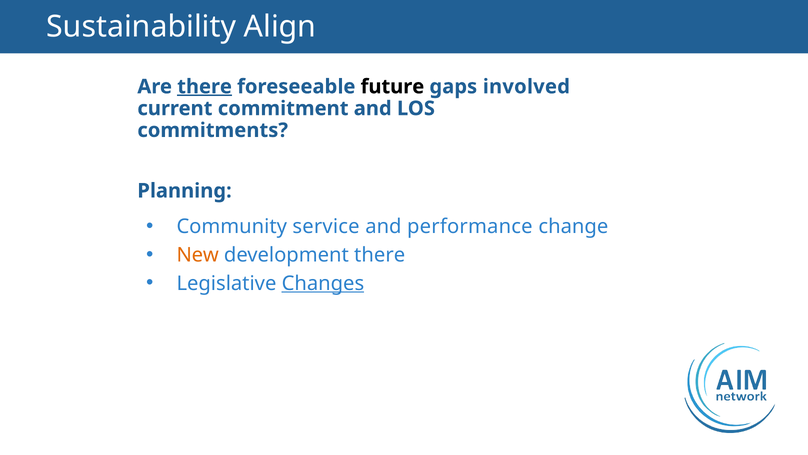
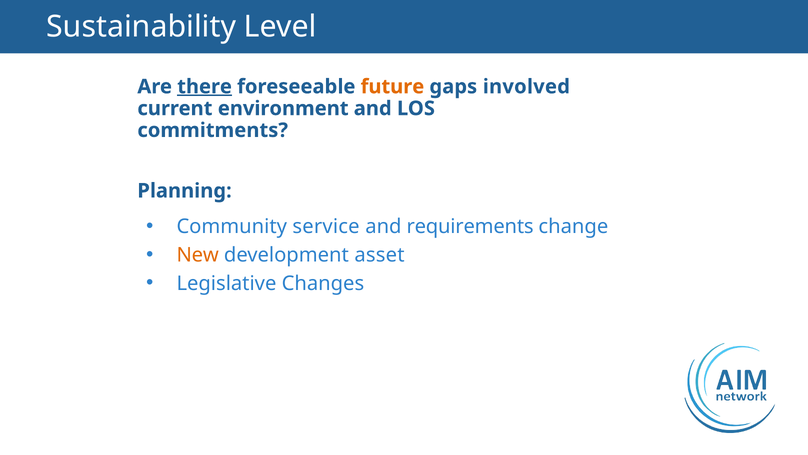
Align: Align -> Level
future colour: black -> orange
commitment: commitment -> environment
performance: performance -> requirements
development there: there -> asset
Changes underline: present -> none
